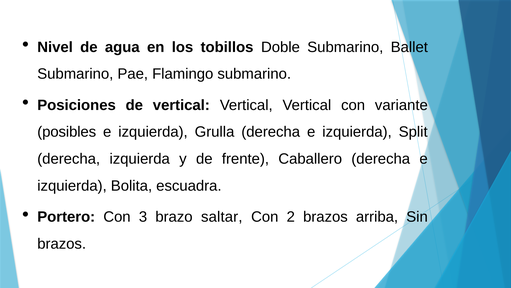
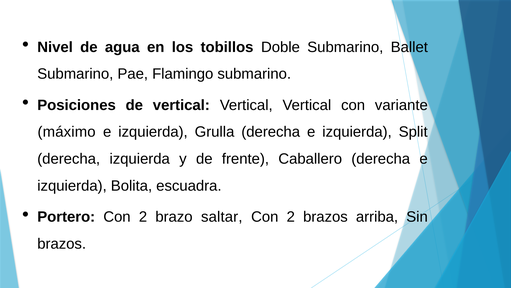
posibles: posibles -> máximo
Portero Con 3: 3 -> 2
